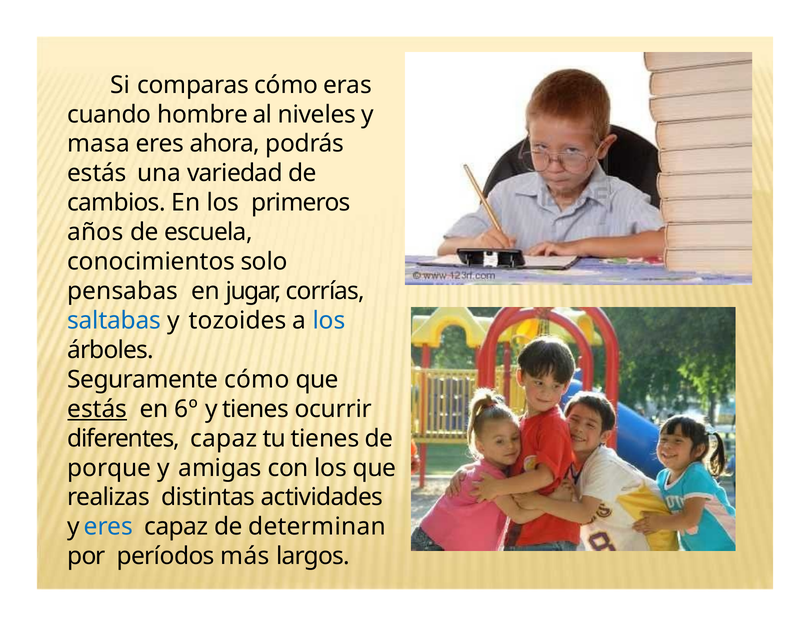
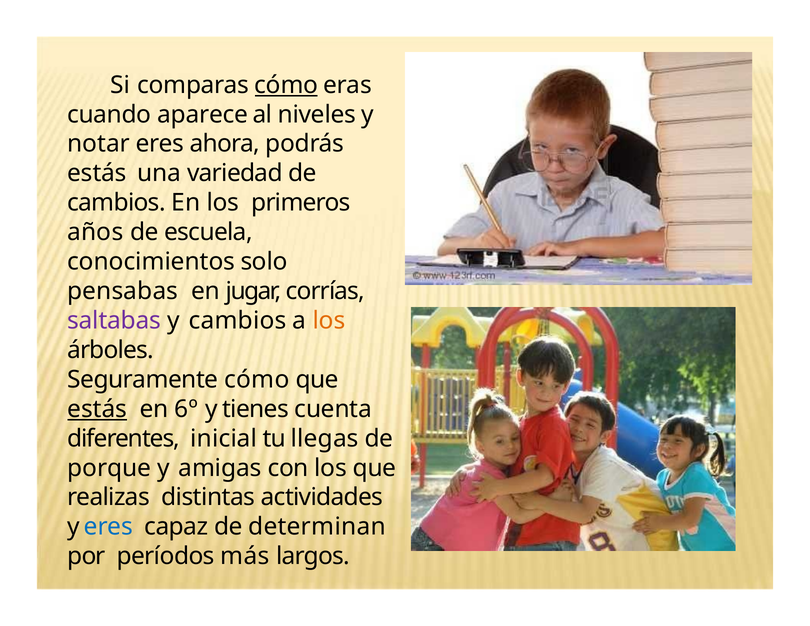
cómo at (286, 85) underline: none -> present
hombre: hombre -> aparece
masa: masa -> notar
saltabas colour: blue -> purple
y tozoides: tozoides -> cambios
los at (329, 321) colour: blue -> orange
ocurrir: ocurrir -> cuenta
diferentes capaz: capaz -> inicial
tu tienes: tienes -> llegas
